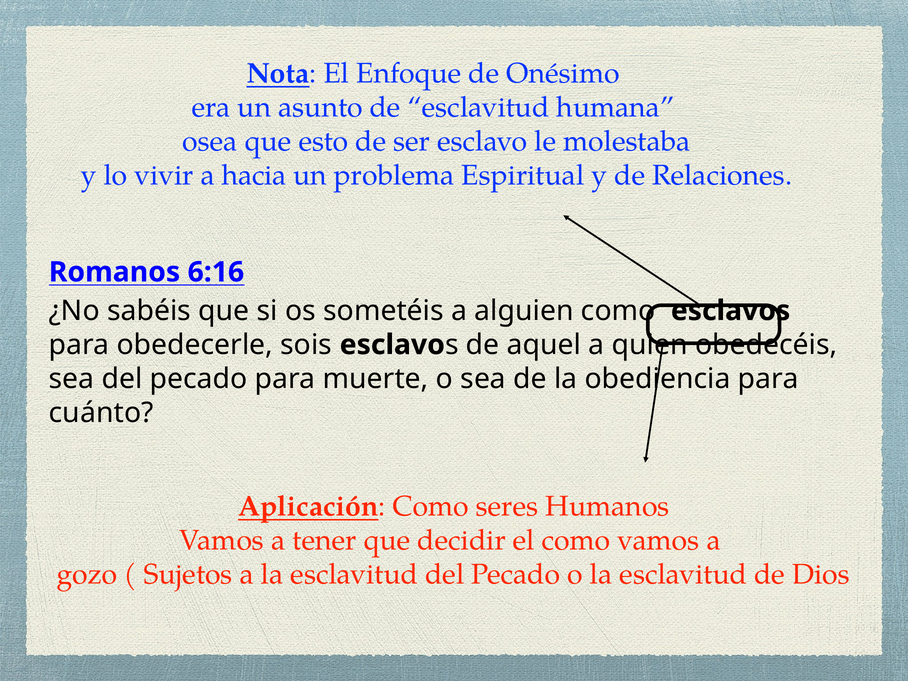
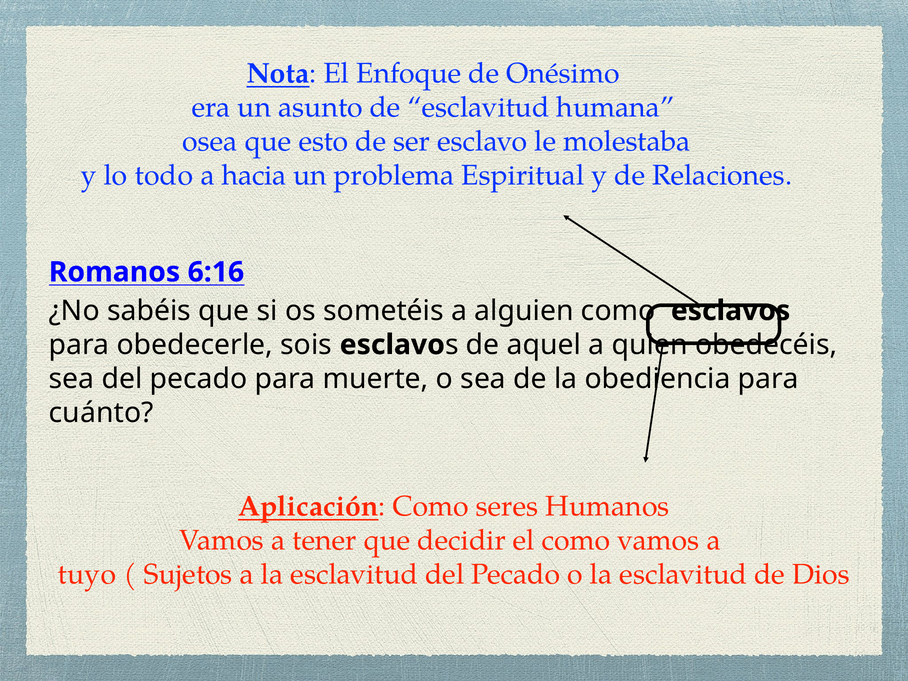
vivir: vivir -> todo
gozo: gozo -> tuyo
